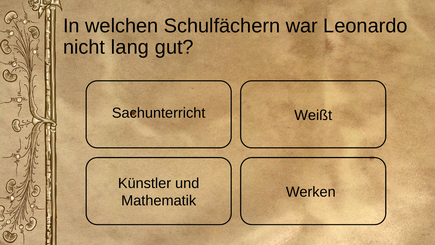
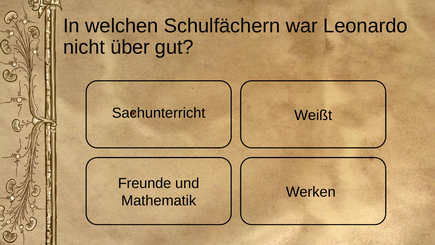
lang: lang -> über
Künstler: Künstler -> Freunde
